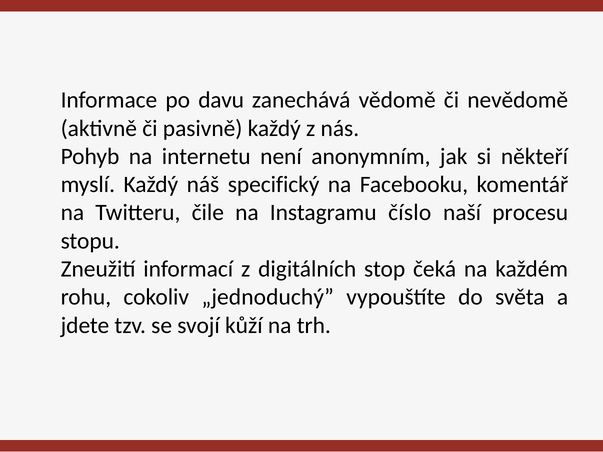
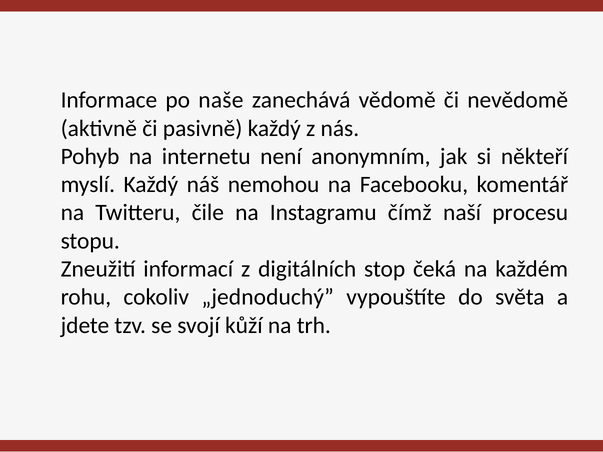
davu: davu -> naše
specifický: specifický -> nemohou
číslo: číslo -> čímž
